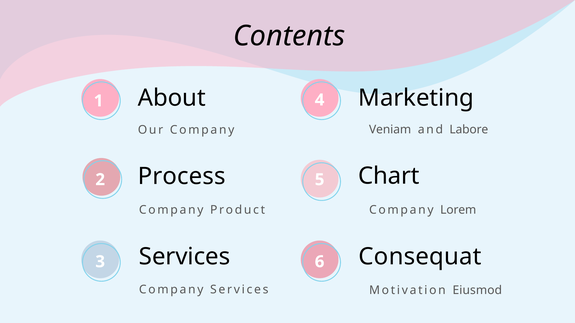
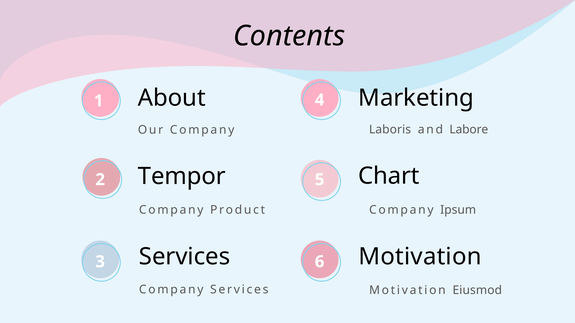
Veniam: Veniam -> Laboris
Process: Process -> Tempor
Lorem: Lorem -> Ipsum
Services Consequat: Consequat -> Motivation
